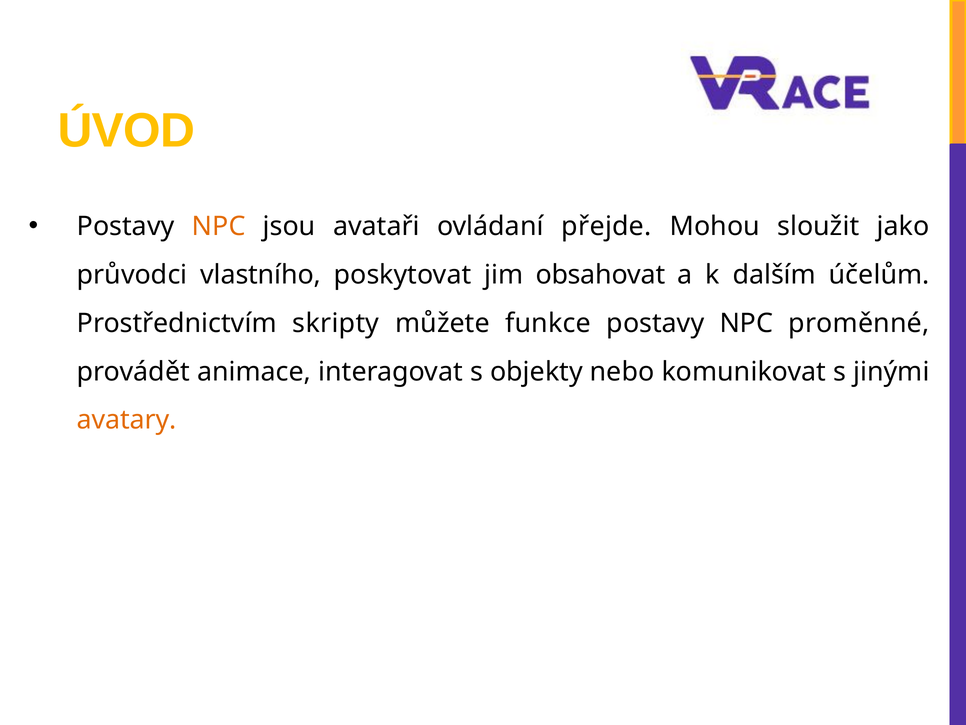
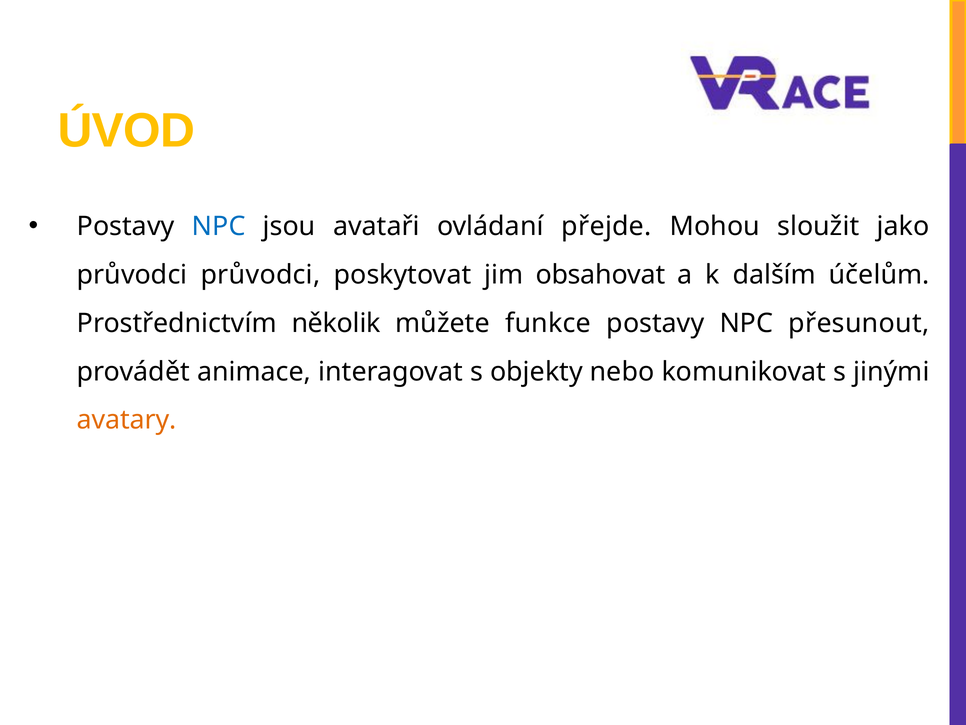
NPC at (219, 226) colour: orange -> blue
průvodci vlastního: vlastního -> průvodci
skripty: skripty -> několik
proměnné: proměnné -> přesunout
